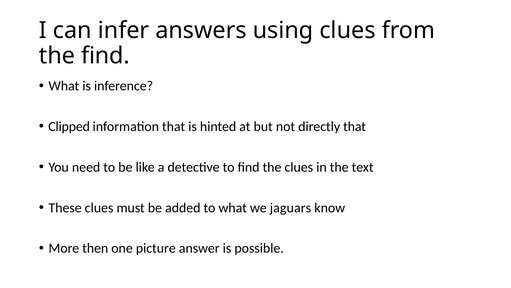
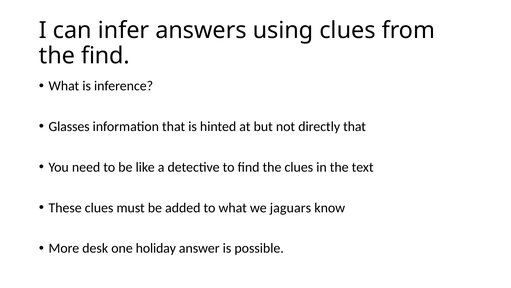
Clipped: Clipped -> Glasses
then: then -> desk
picture: picture -> holiday
